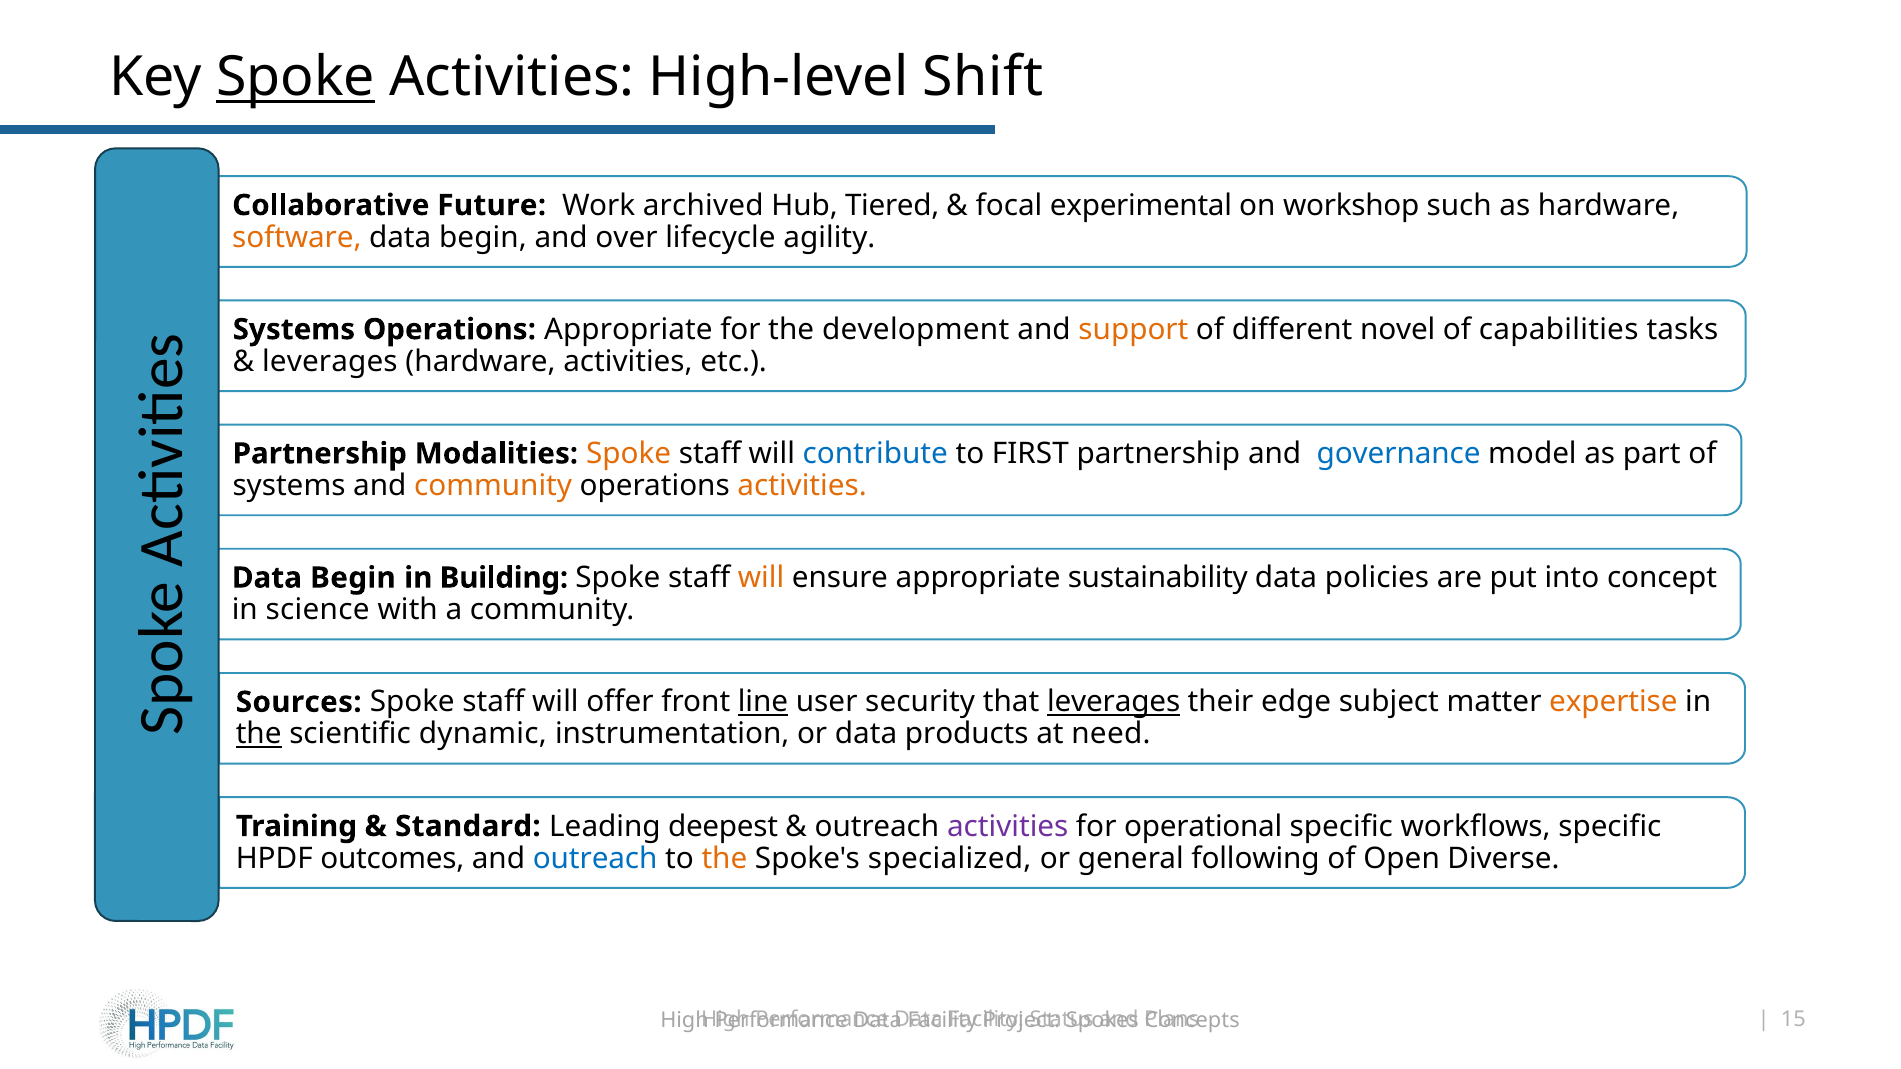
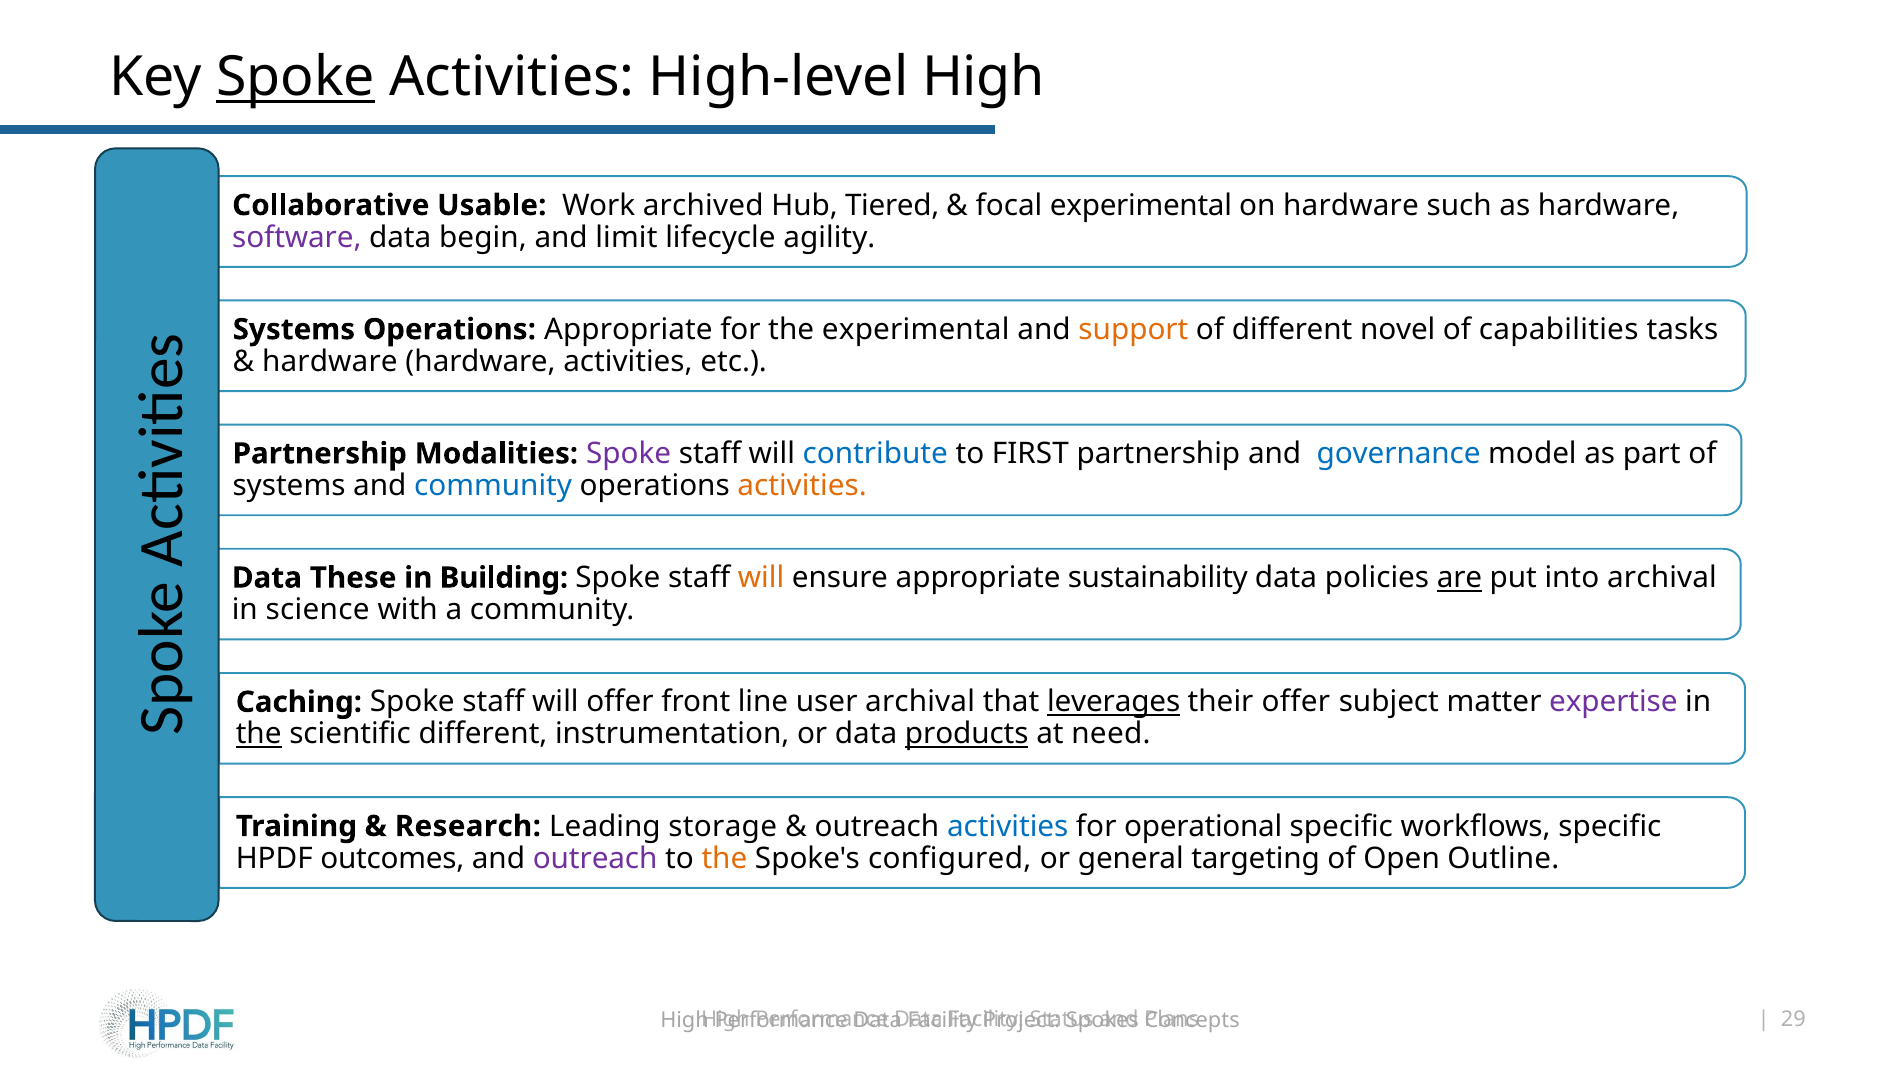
High-level Shift: Shift -> High
Future: Future -> Usable
on workshop: workshop -> hardware
software colour: orange -> purple
over: over -> limit
the development: development -> experimental
leverages at (330, 362): leverages -> hardware
Spoke at (629, 454) colour: orange -> purple
community at (493, 486) colour: orange -> blue
Begin at (353, 578): Begin -> These
are underline: none -> present
into concept: concept -> archival
Sources: Sources -> Caching
line underline: present -> none
user security: security -> archival
their edge: edge -> offer
expertise colour: orange -> purple
scientific dynamic: dynamic -> different
products underline: none -> present
Standard: Standard -> Research
deepest: deepest -> storage
activities at (1008, 827) colour: purple -> blue
outreach at (595, 859) colour: blue -> purple
specialized: specialized -> configured
following: following -> targeting
Diverse: Diverse -> Outline
15: 15 -> 29
